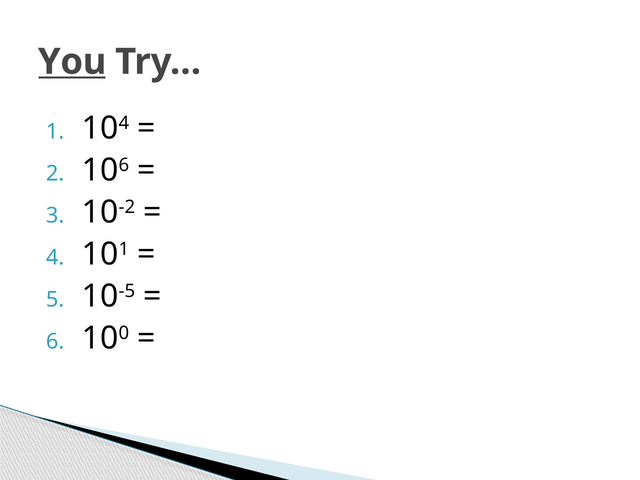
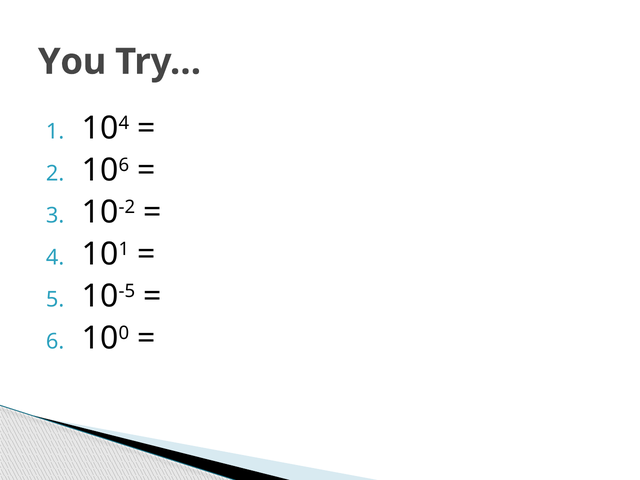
You underline: present -> none
